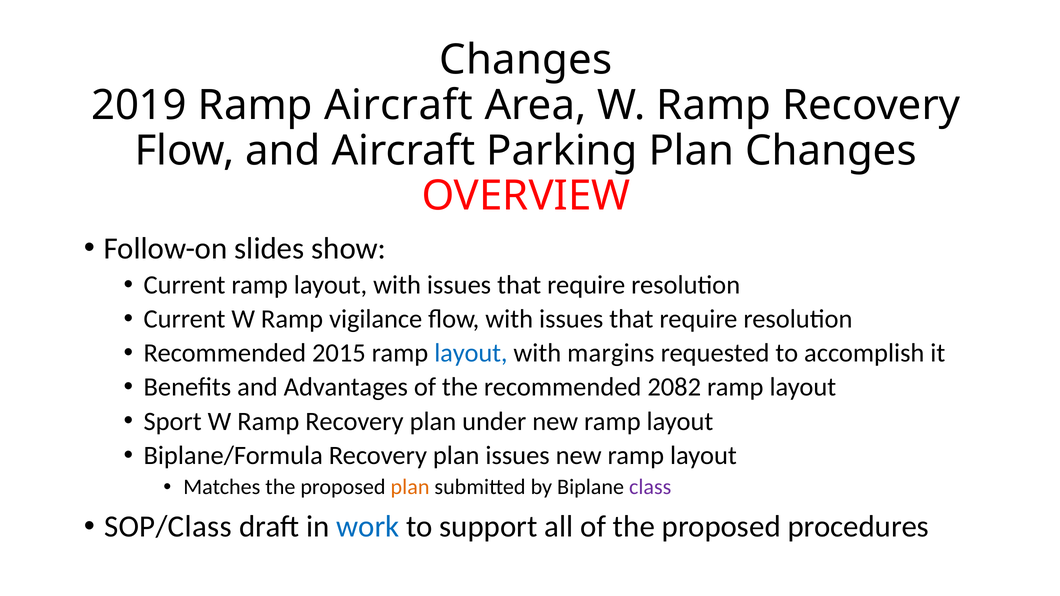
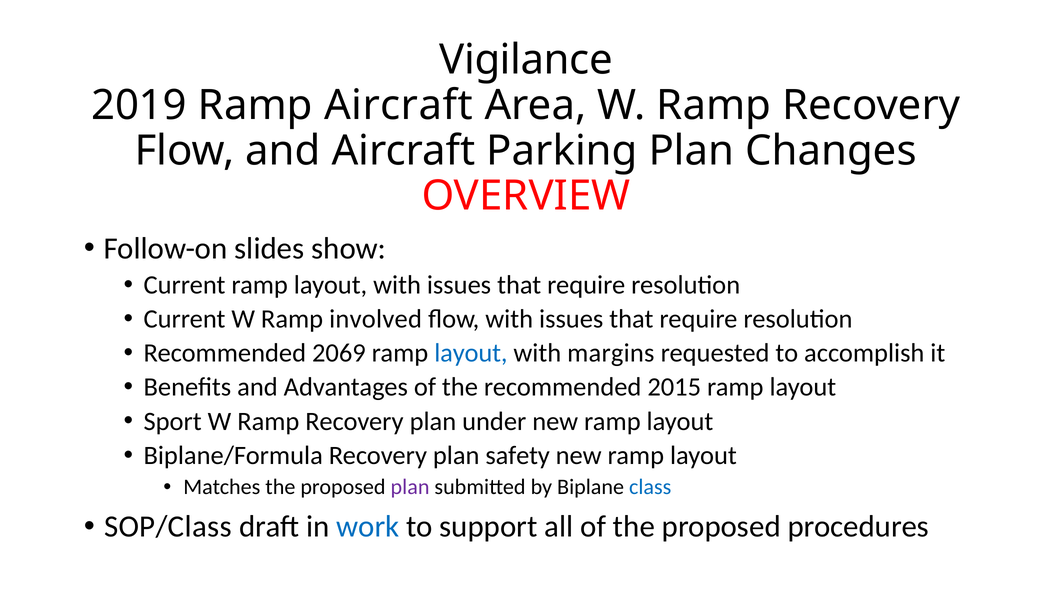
Changes at (526, 60): Changes -> Vigilance
vigilance: vigilance -> involved
2015: 2015 -> 2069
2082: 2082 -> 2015
plan issues: issues -> safety
plan at (410, 487) colour: orange -> purple
class colour: purple -> blue
